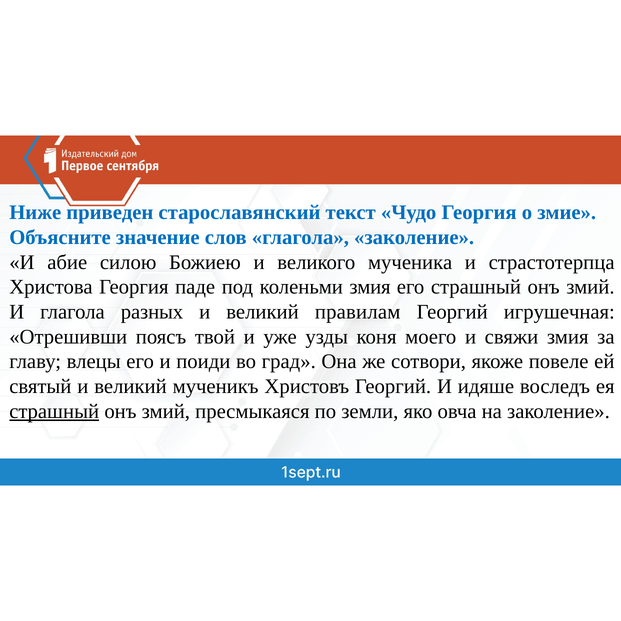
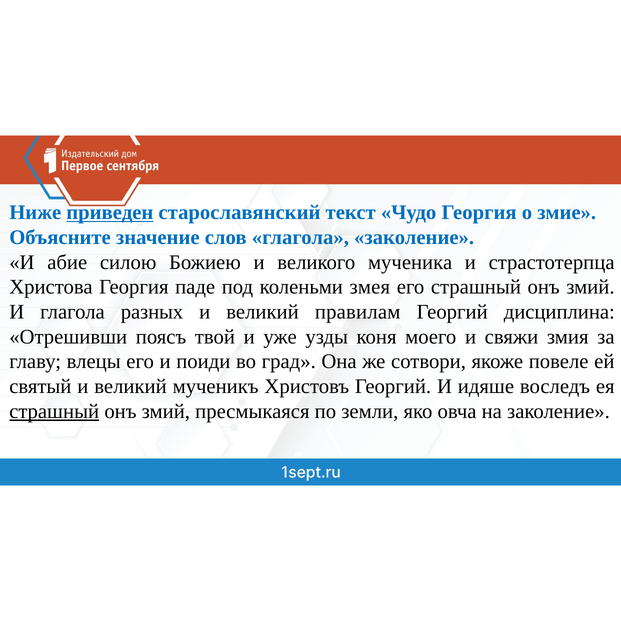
приведен underline: none -> present
коленьми змия: змия -> змея
игрушечная: игрушечная -> дисциплина
